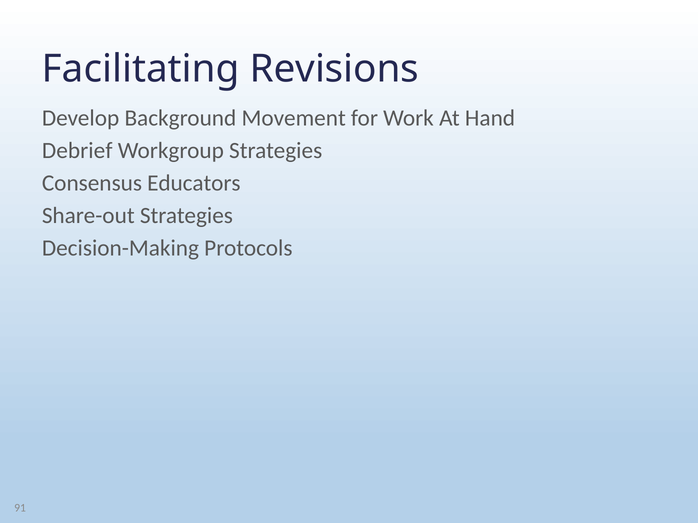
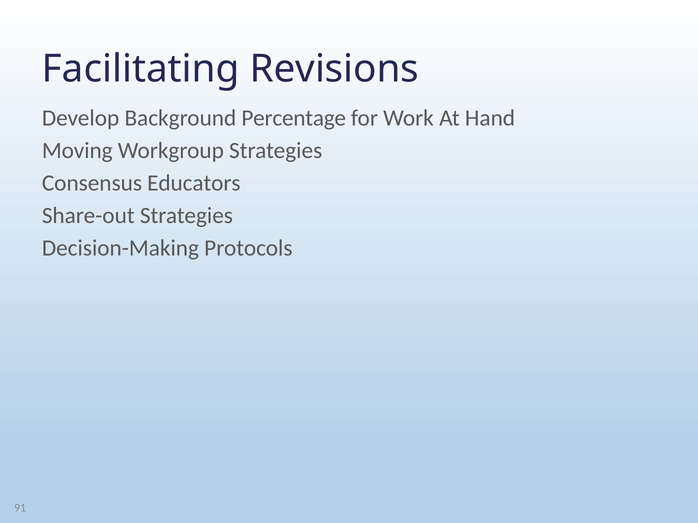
Movement: Movement -> Percentage
Debrief: Debrief -> Moving
